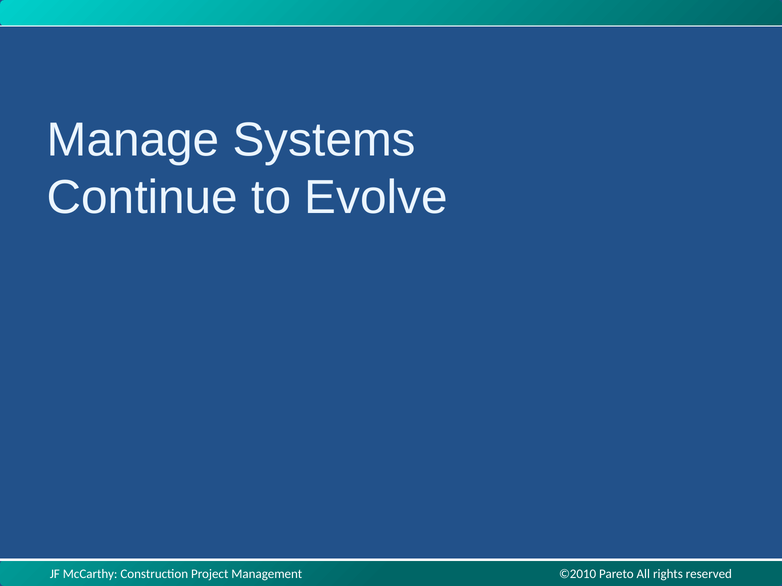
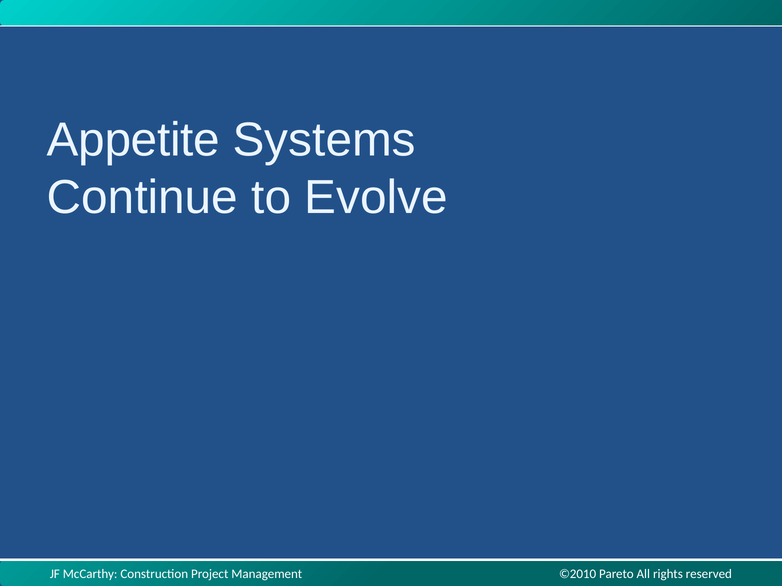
Manage: Manage -> Appetite
